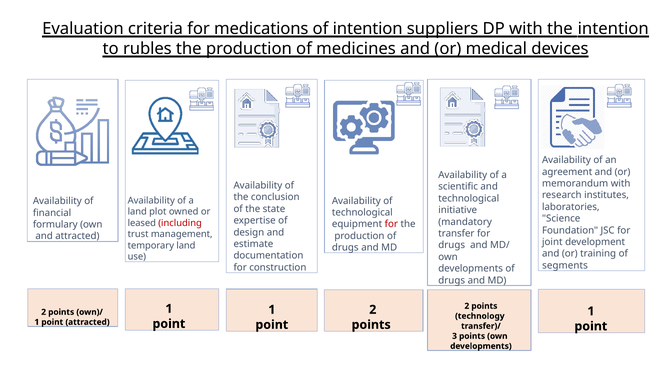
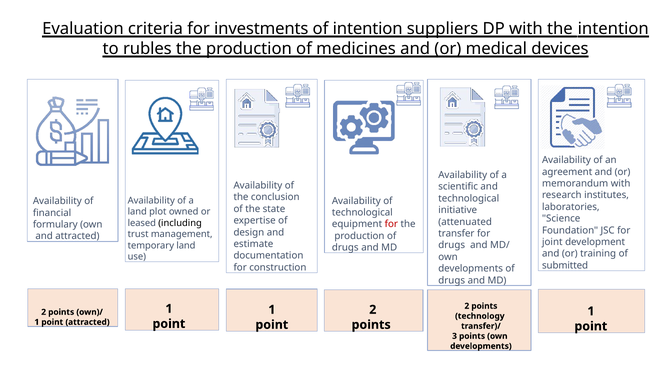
medications: medications -> investments
mandatory: mandatory -> attenuated
including colour: red -> black
segments: segments -> submitted
